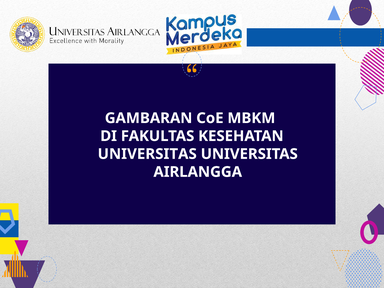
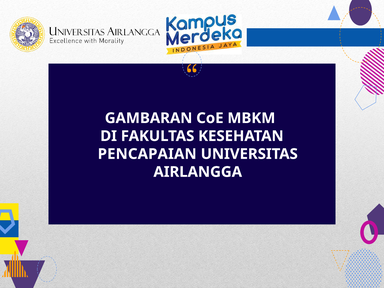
UNIVERSITAS at (147, 154): UNIVERSITAS -> PENCAPAIAN
